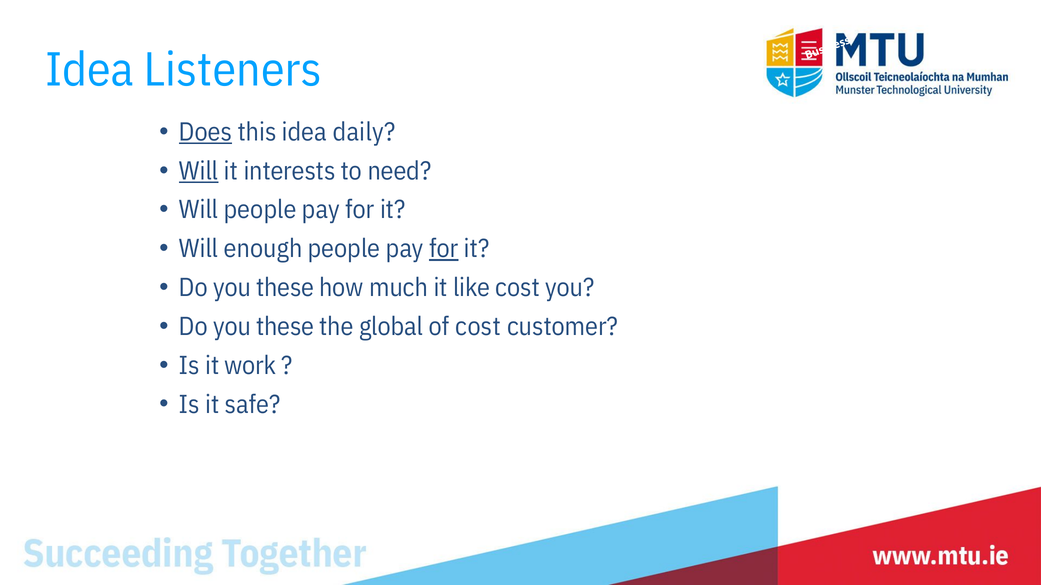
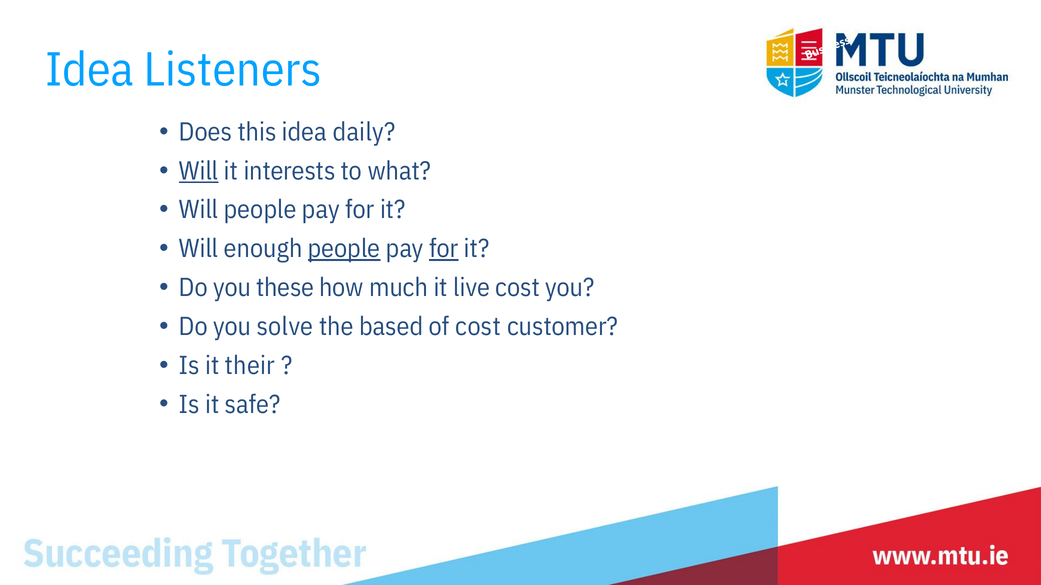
Does underline: present -> none
need: need -> what
people at (344, 249) underline: none -> present
like: like -> live
these at (285, 327): these -> solve
global: global -> based
work: work -> their
